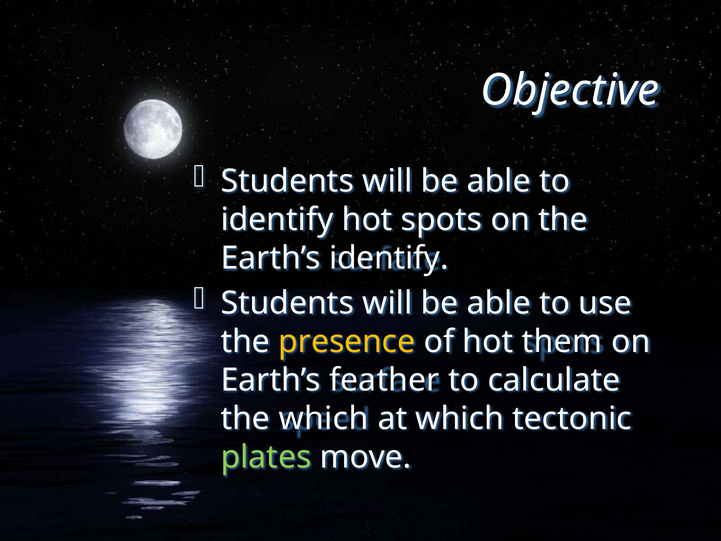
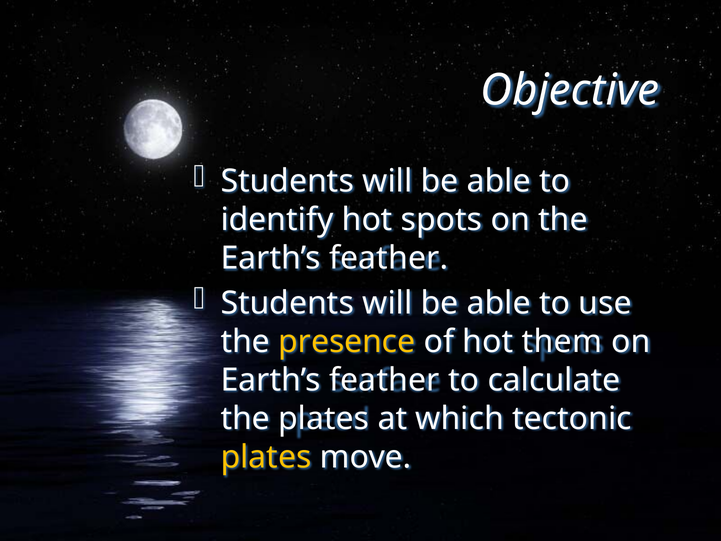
identify at (389, 258): identify -> feather
the which: which -> plates
plates at (266, 457) colour: light green -> yellow
